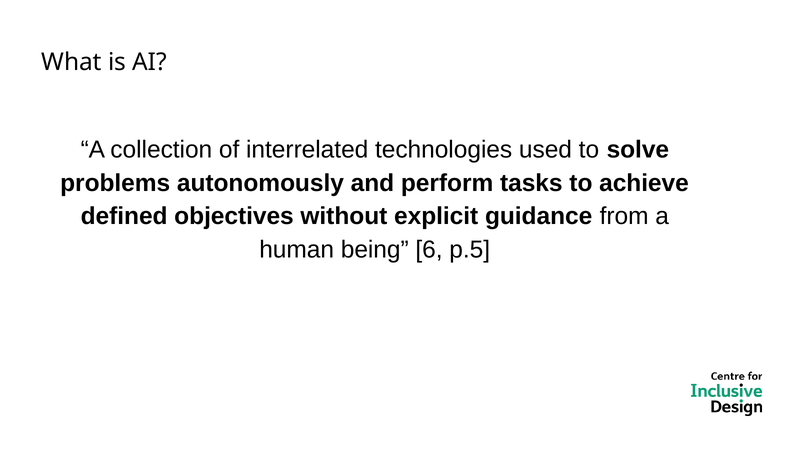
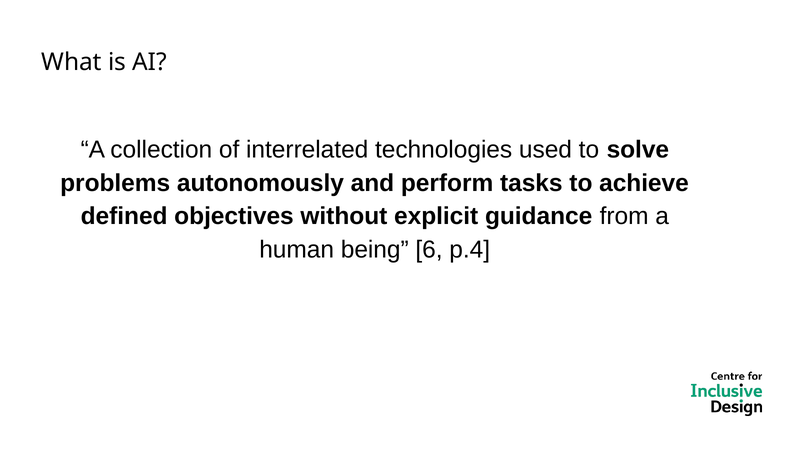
p.5: p.5 -> p.4
